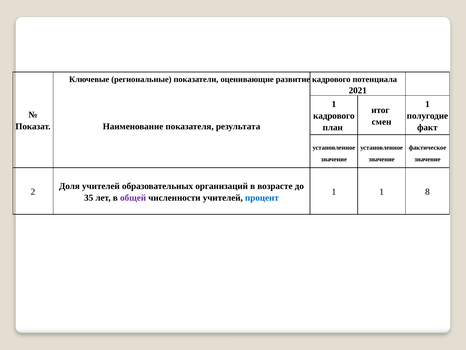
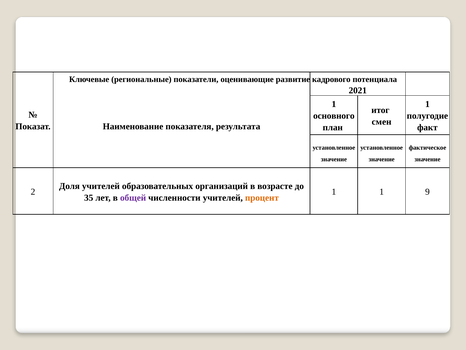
кадрового at (334, 116): кадрового -> основного
8: 8 -> 9
процент colour: blue -> orange
